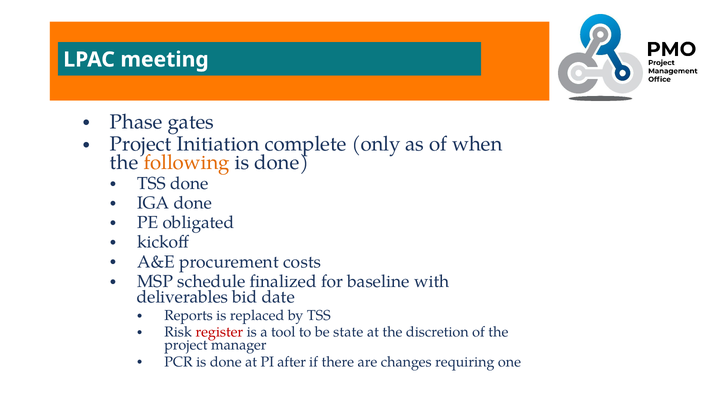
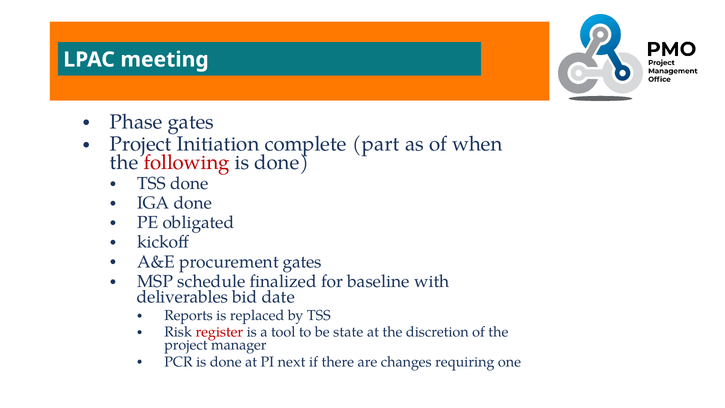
only: only -> part
following colour: orange -> red
procurement costs: costs -> gates
after: after -> next
